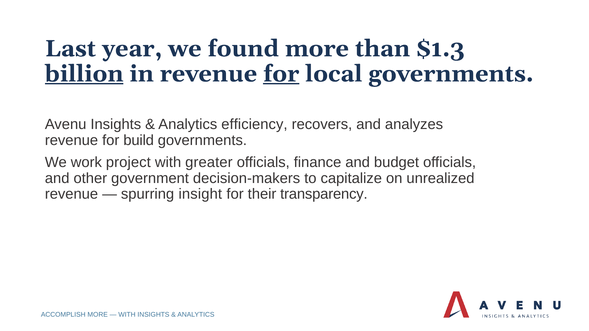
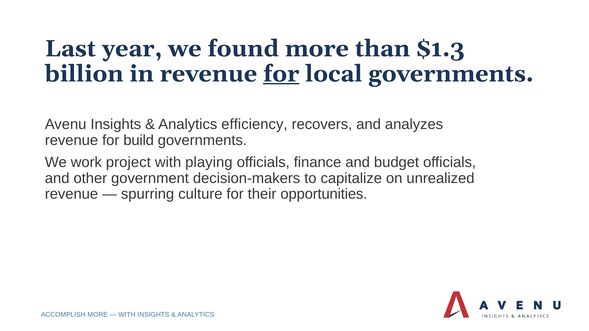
billion underline: present -> none
greater: greater -> playing
insight: insight -> culture
transparency: transparency -> opportunities
